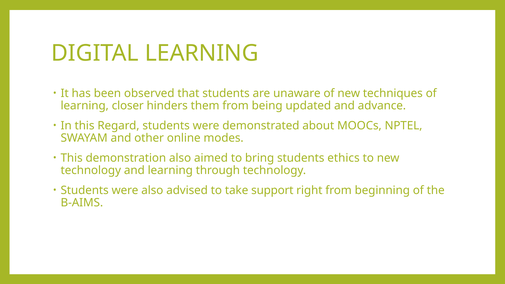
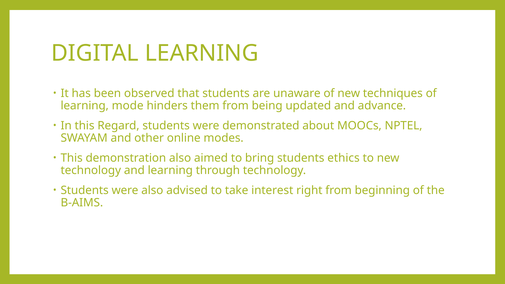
closer: closer -> mode
support: support -> interest
